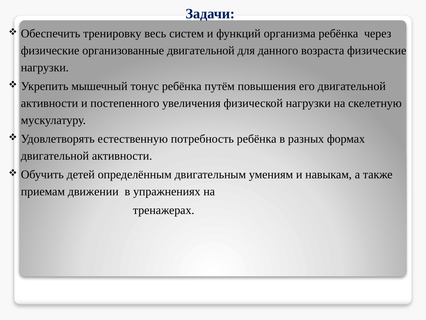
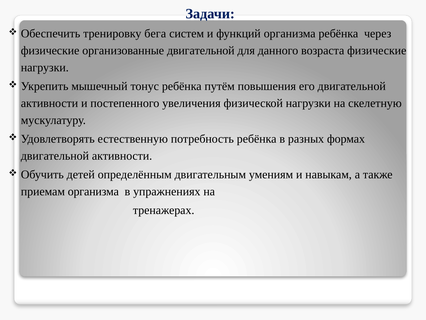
весь: весь -> бега
приемам движении: движении -> организма
